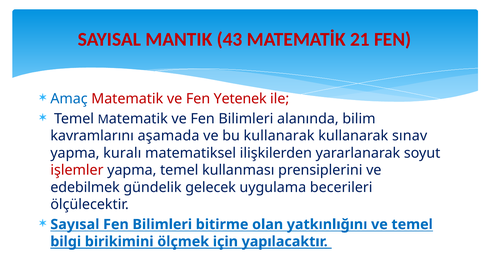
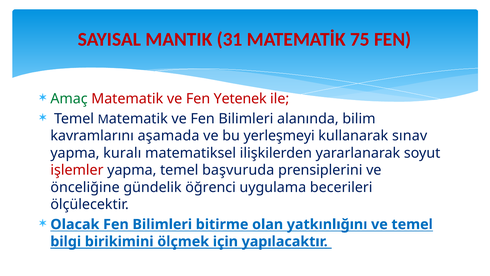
43: 43 -> 31
21: 21 -> 75
Amaç colour: blue -> green
bu kullanarak: kullanarak -> yerleşmeyi
kullanması: kullanması -> başvuruda
edebilmek: edebilmek -> önceliğine
gelecek: gelecek -> öğrenci
Sayısal: Sayısal -> Olacak
